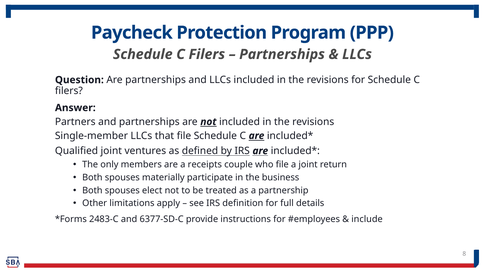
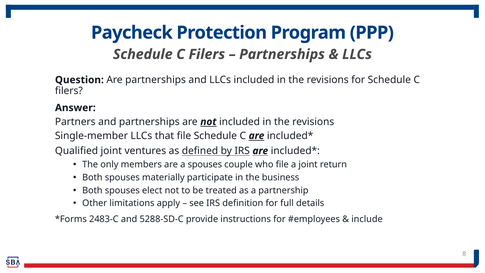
a receipts: receipts -> spouses
6377-SD-C: 6377-SD-C -> 5288-SD-C
